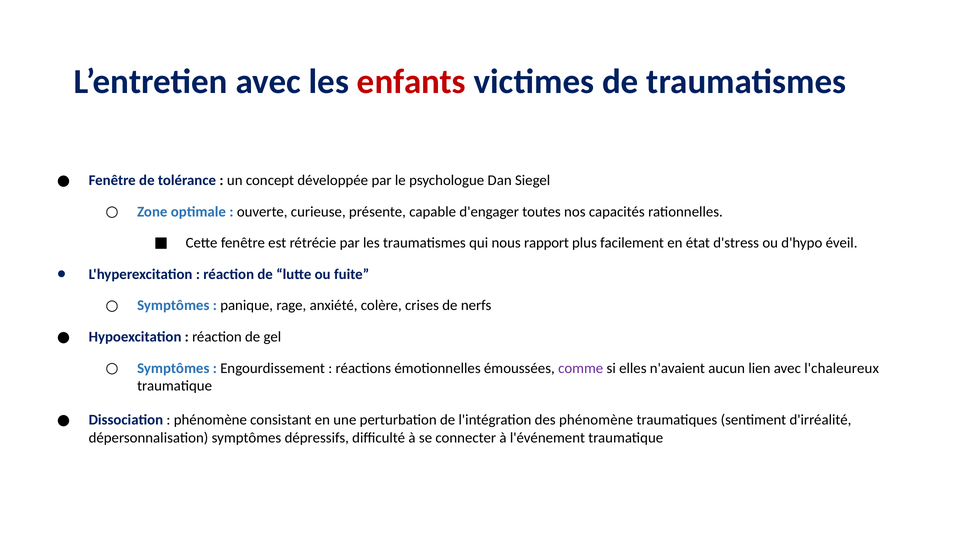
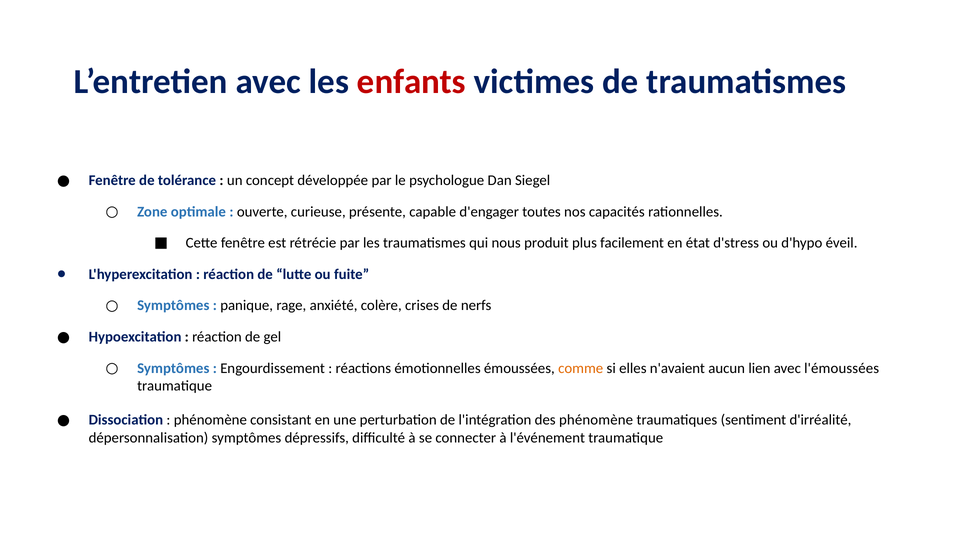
rapport: rapport -> produit
comme colour: purple -> orange
l'chaleureux: l'chaleureux -> l'émoussées
